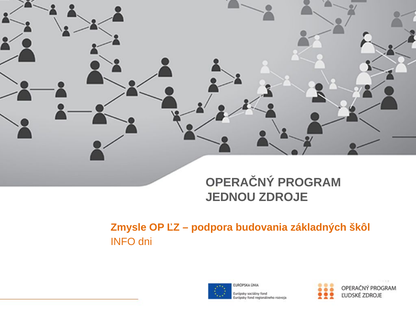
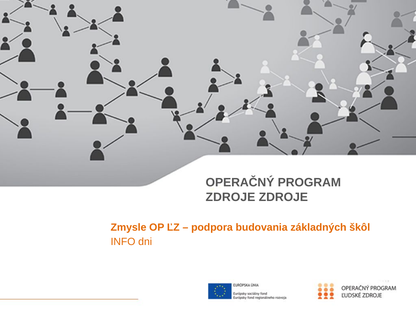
JEDNOU at (231, 197): JEDNOU -> ZDROJE
